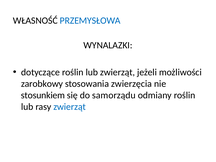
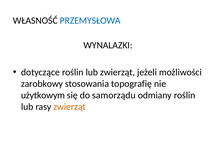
zwierzęcia: zwierzęcia -> topografię
stosunkiem: stosunkiem -> użytkowym
zwierząt at (70, 107) colour: blue -> orange
